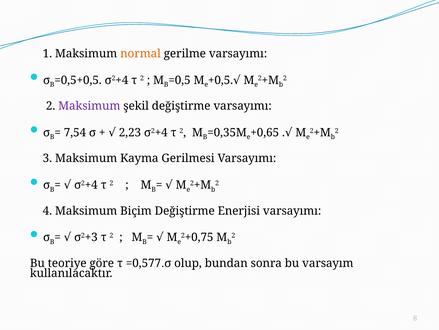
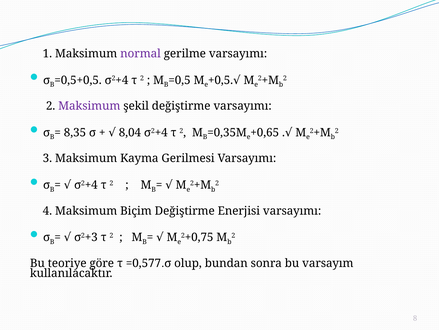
normal colour: orange -> purple
7,54: 7,54 -> 8,35
2,23: 2,23 -> 8,04
